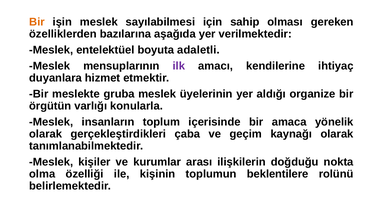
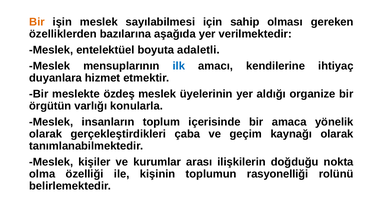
ilk colour: purple -> blue
gruba: gruba -> özdeş
beklentilere: beklentilere -> rasyonelliği
